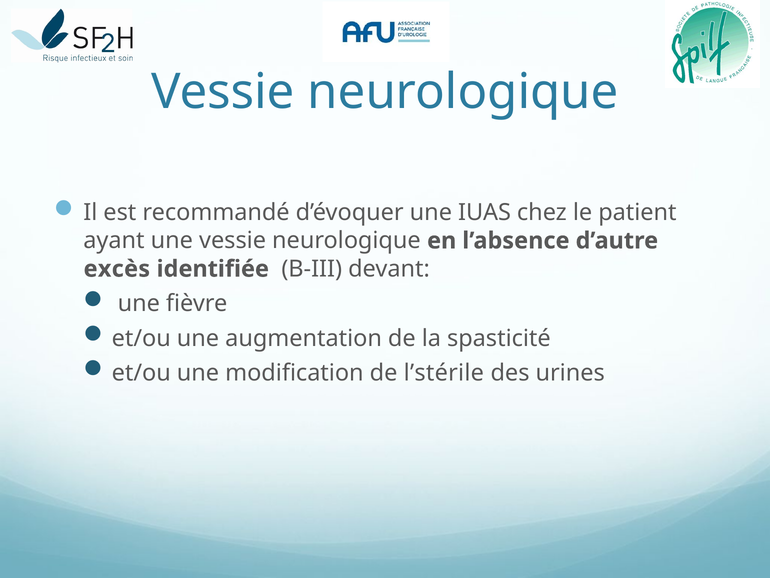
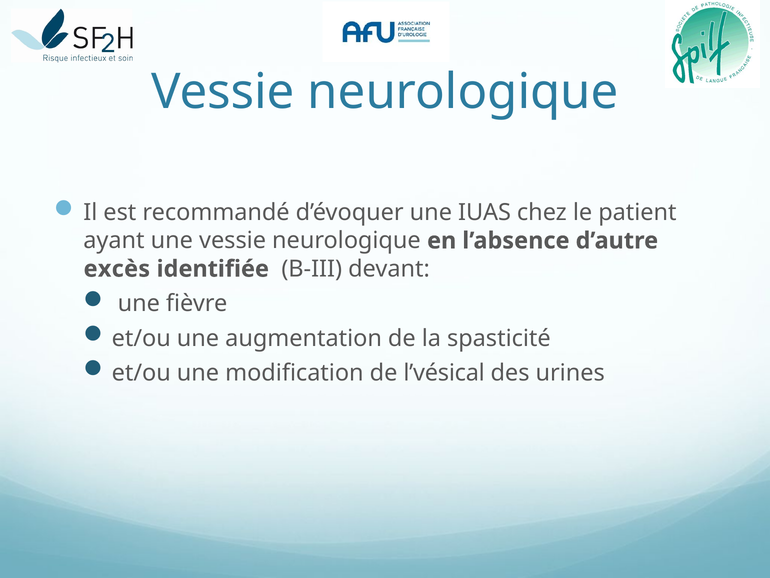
l’stérile: l’stérile -> l’vésical
